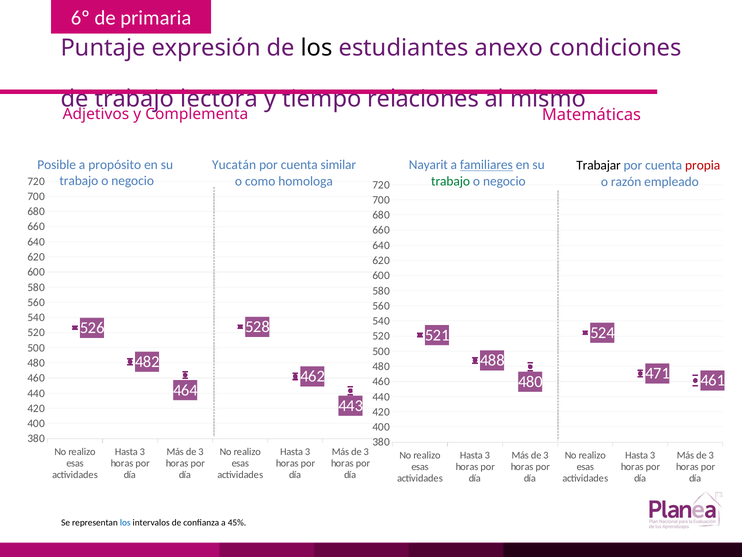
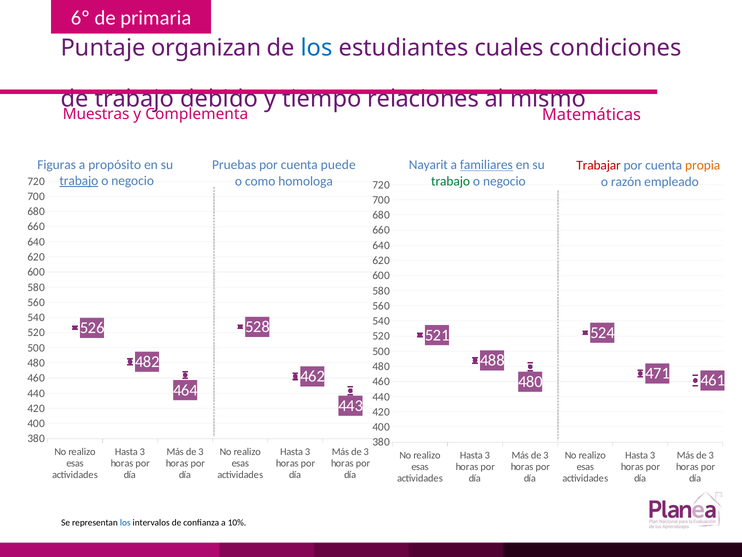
expresión: expresión -> organizan
los at (317, 48) colour: black -> blue
anexo: anexo -> cuales
lectora: lectora -> debido
Adjetivos: Adjetivos -> Muestras
Posible: Posible -> Figuras
Yucatán: Yucatán -> Pruebas
similar: similar -> puede
Trabajar colour: black -> red
propia colour: red -> orange
trabajo at (79, 181) underline: none -> present
45%: 45% -> 10%
